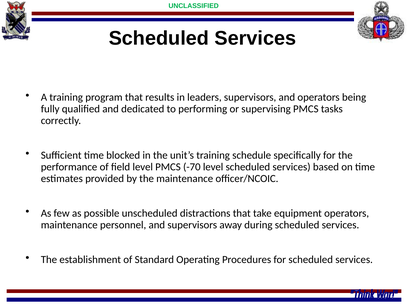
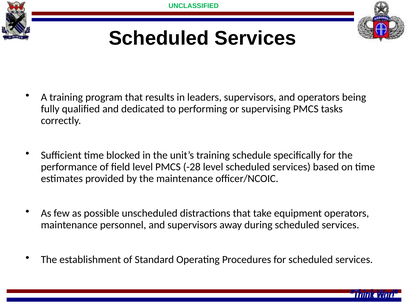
-70: -70 -> -28
